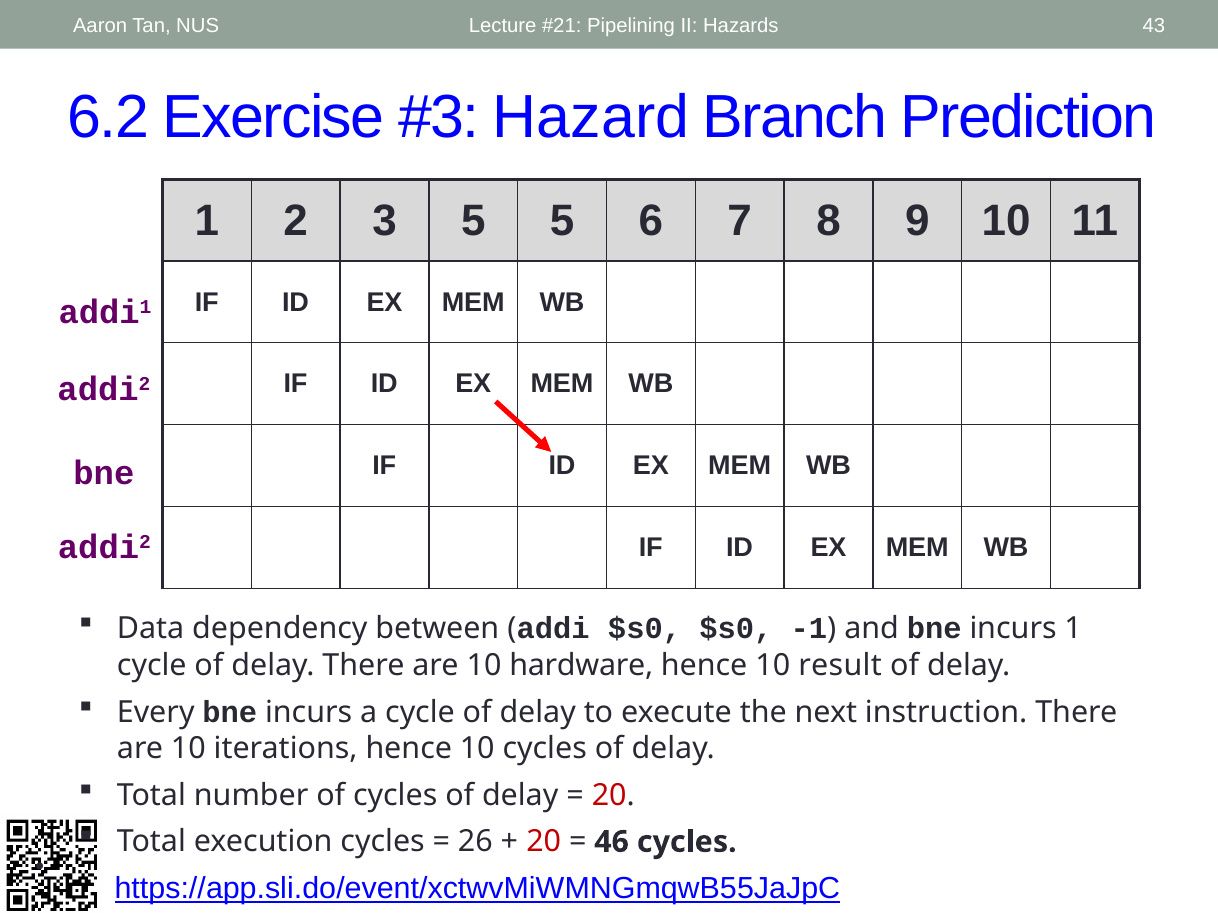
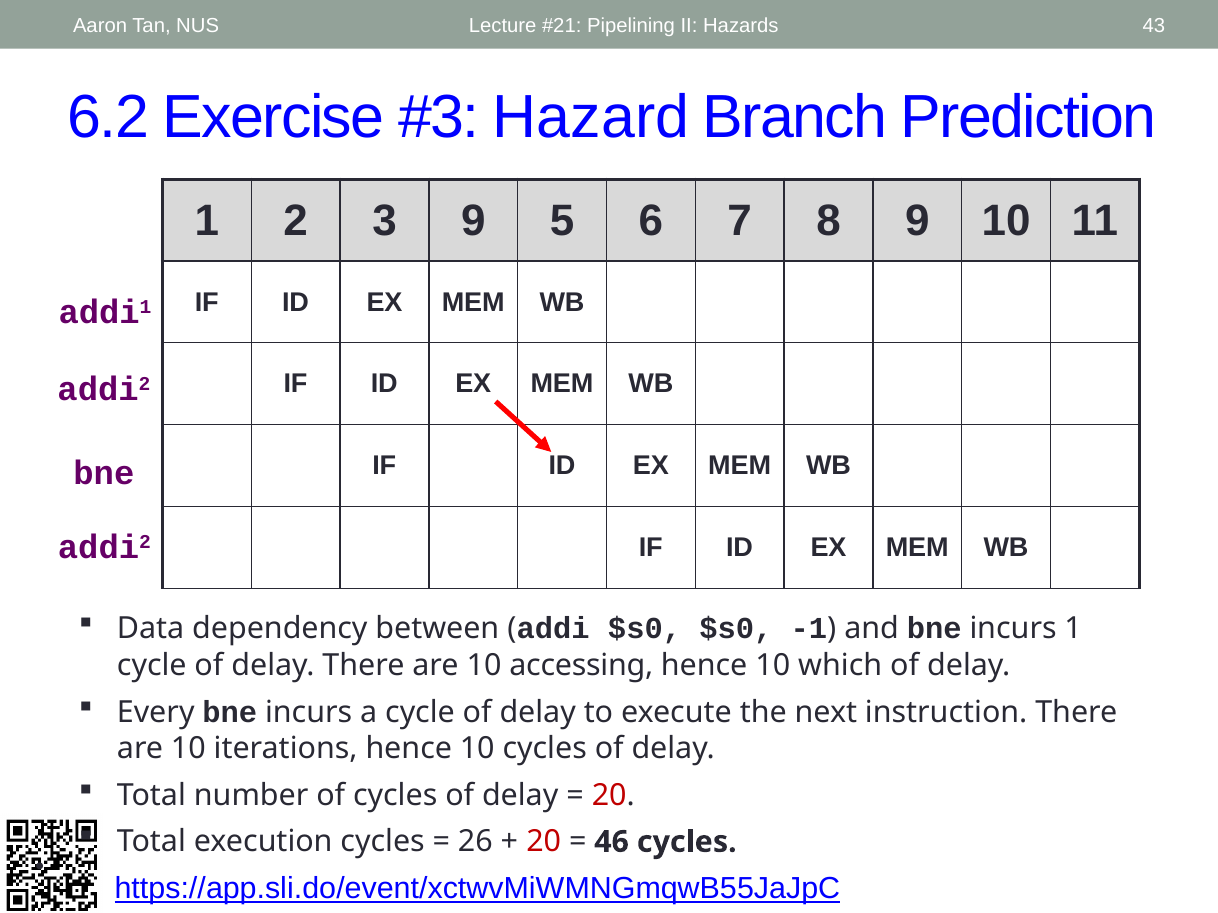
3 5: 5 -> 9
hardware: hardware -> accessing
result: result -> which
